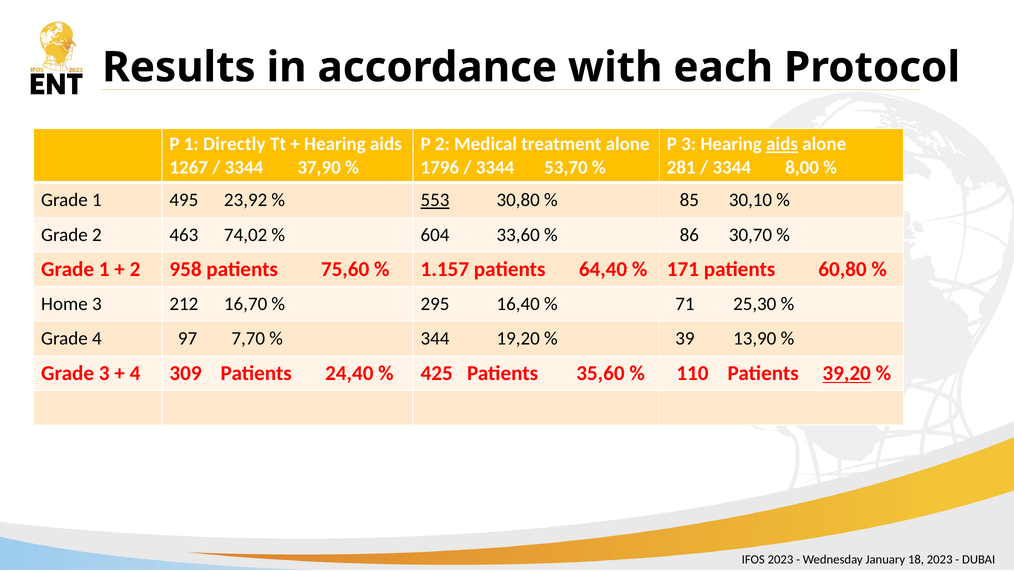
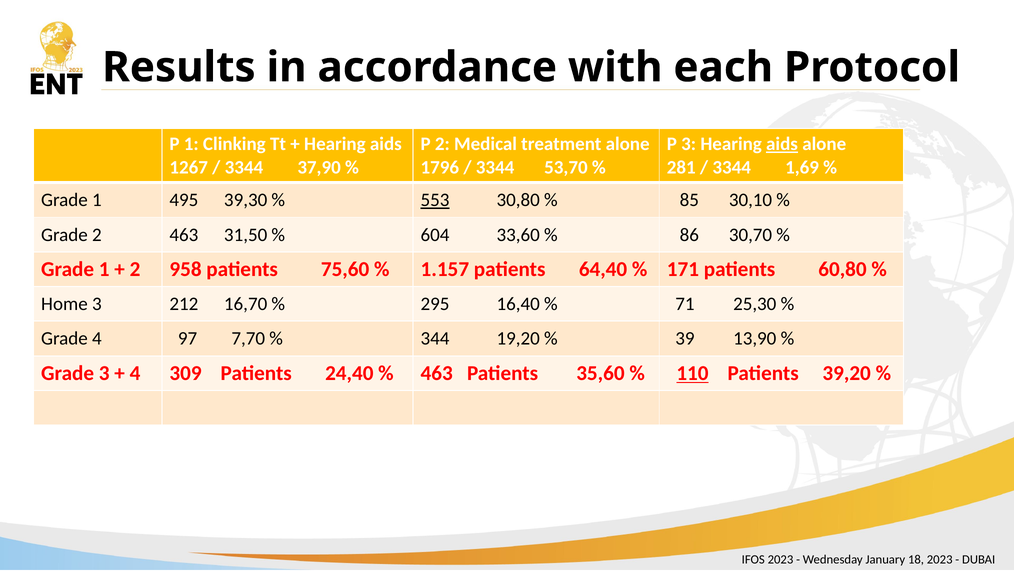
Directly: Directly -> Clinking
8,00: 8,00 -> 1,69
23,92: 23,92 -> 39,30
74,02: 74,02 -> 31,50
425 at (437, 373): 425 -> 463
110 underline: none -> present
39,20 underline: present -> none
